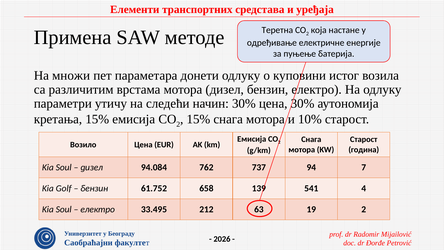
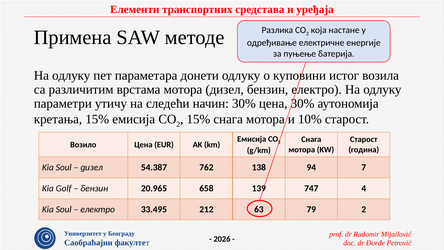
Теретна: Теретна -> Разлика
множи at (71, 76): множи -> одлуку
94.084: 94.084 -> 54.387
737: 737 -> 138
61.752: 61.752 -> 20.965
541: 541 -> 747
19: 19 -> 79
